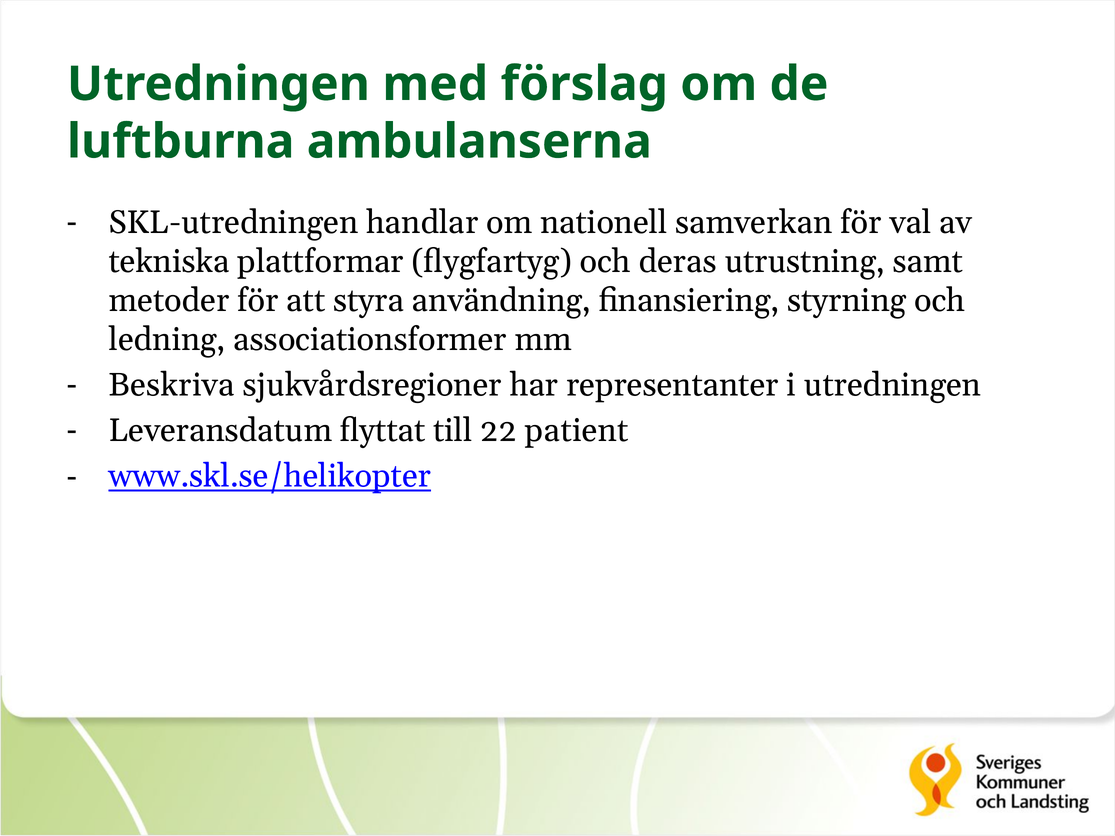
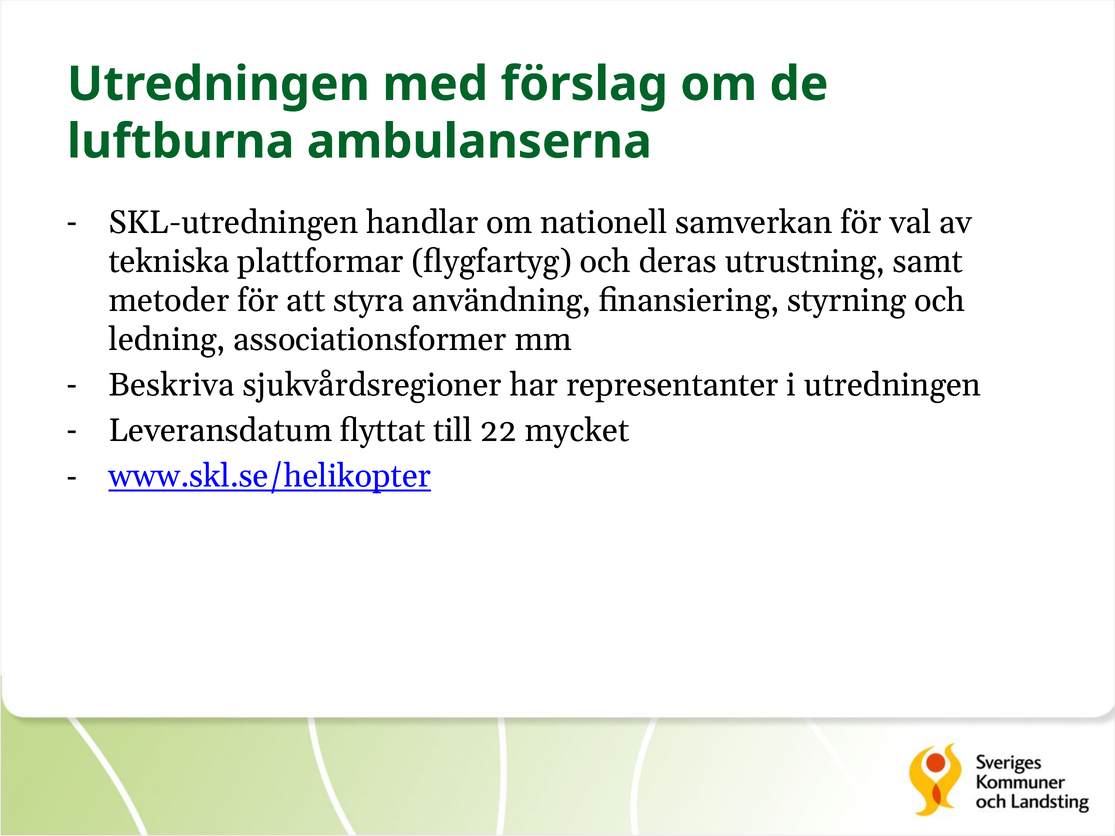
patient: patient -> mycket
